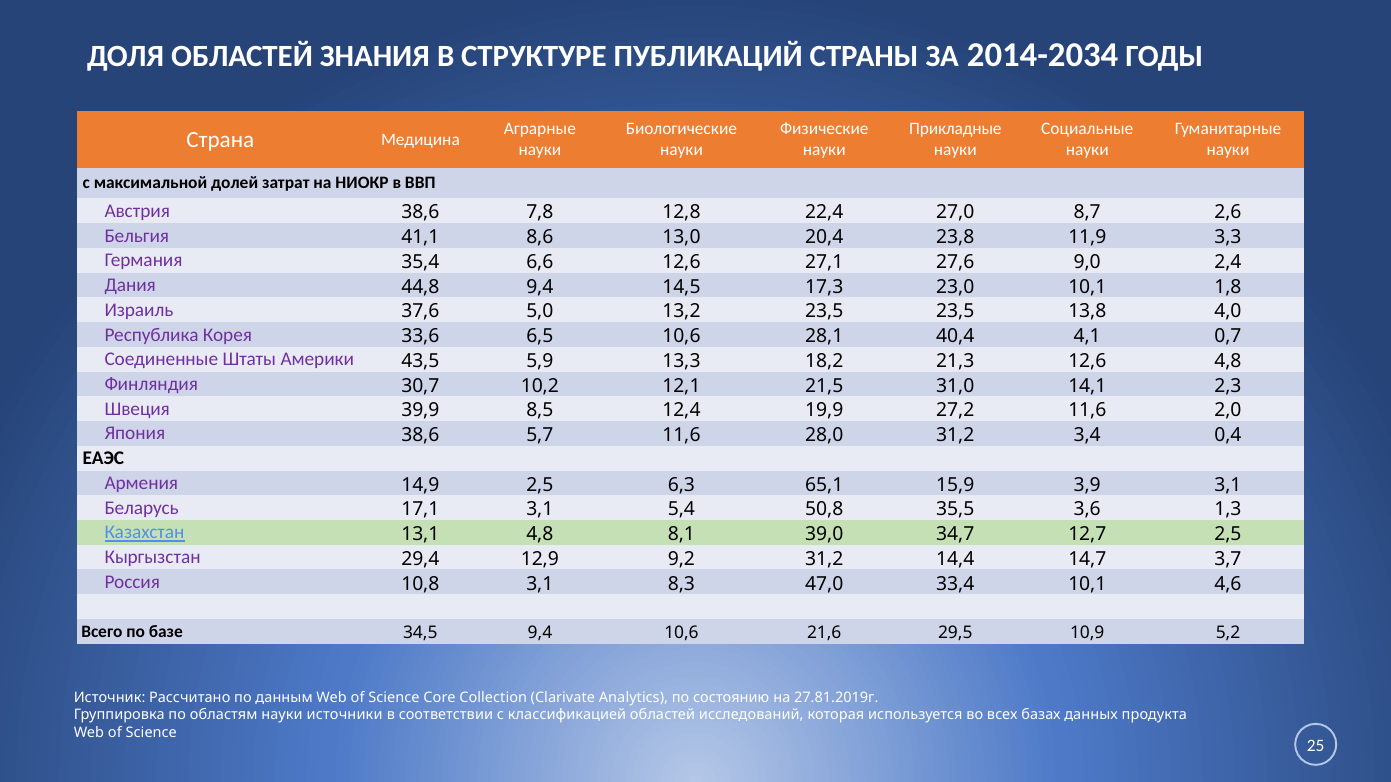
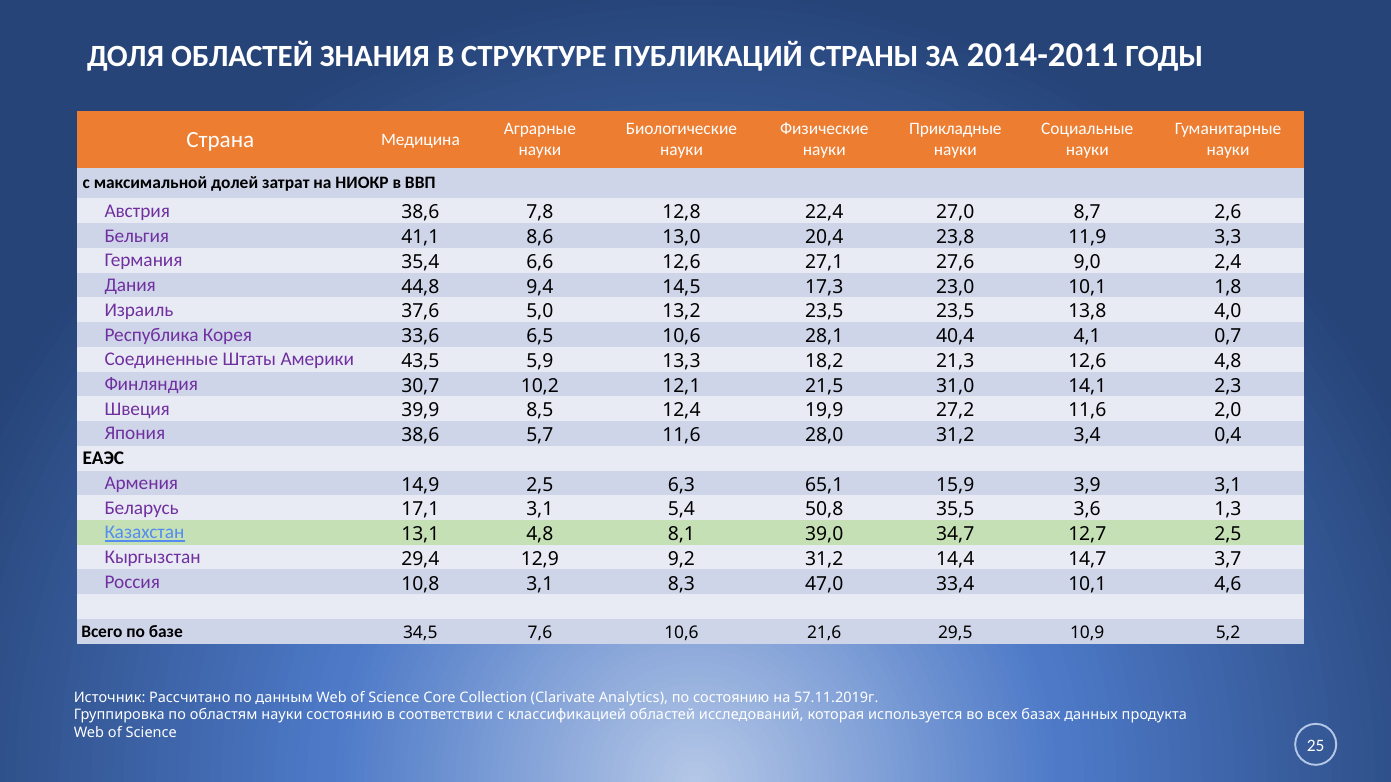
2014-2034: 2014-2034 -> 2014-2011
34,5 9,4: 9,4 -> 7,6
27.81.2019г: 27.81.2019г -> 57.11.2019г
науки источники: источники -> состоянию
